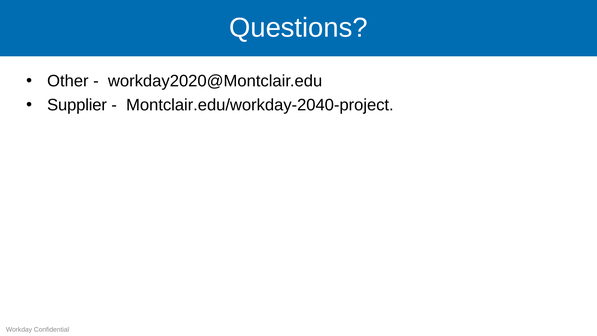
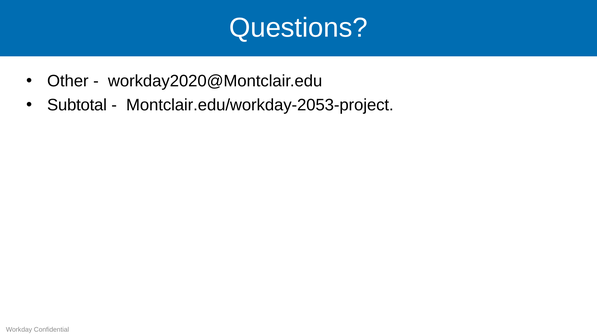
Supplier: Supplier -> Subtotal
Montclair.edu/workday-2040-project: Montclair.edu/workday-2040-project -> Montclair.edu/workday-2053-project
